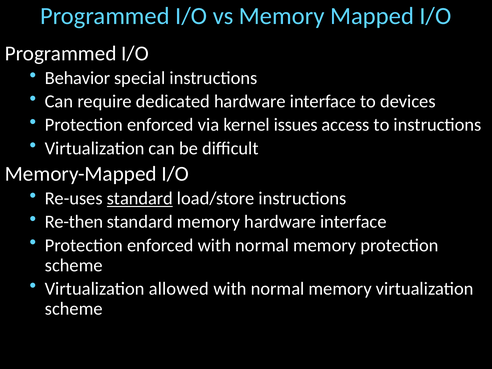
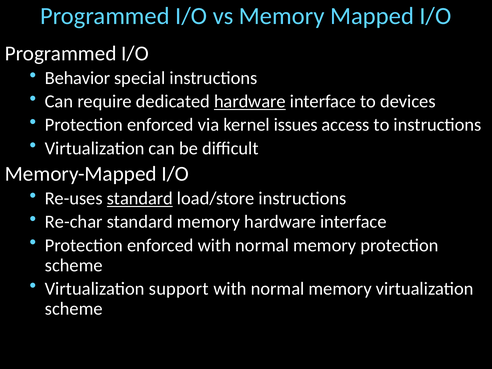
hardware at (250, 101) underline: none -> present
Re-then: Re-then -> Re-char
allowed: allowed -> support
